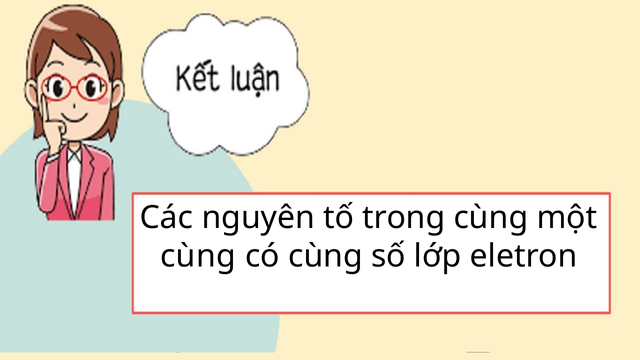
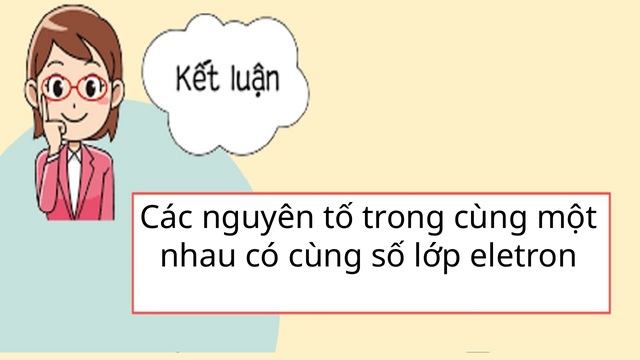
cùng at (198, 256): cùng -> nhau
